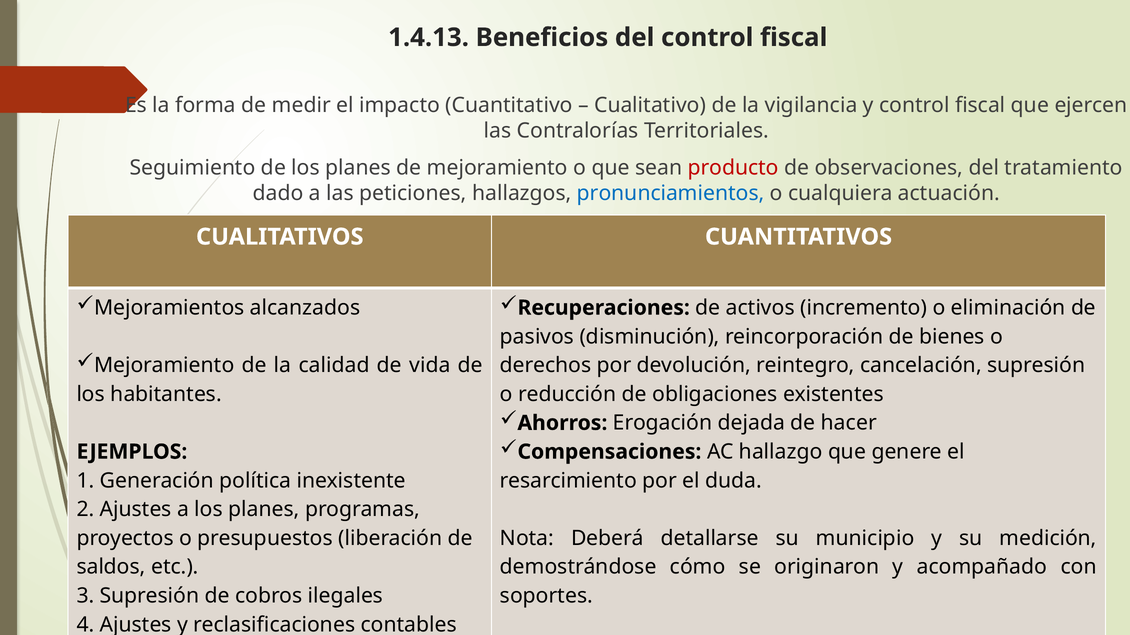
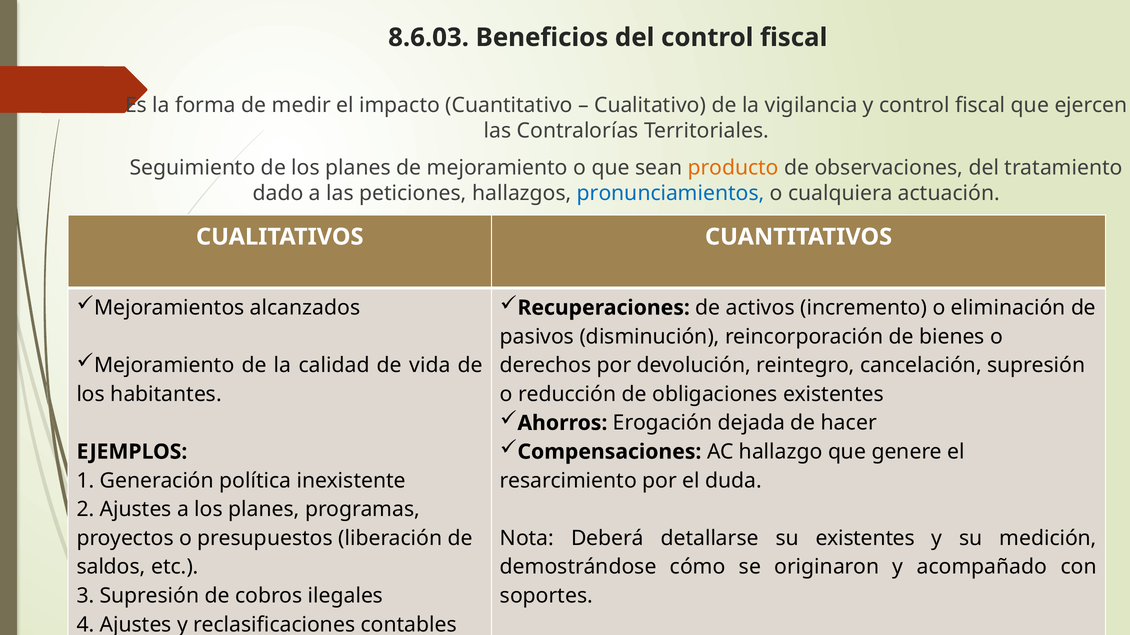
1.4.13: 1.4.13 -> 8.6.03
producto colour: red -> orange
su municipio: municipio -> existentes
